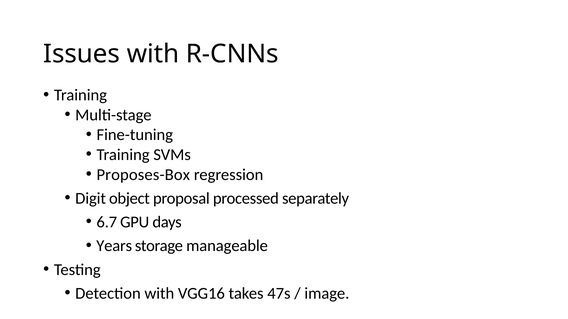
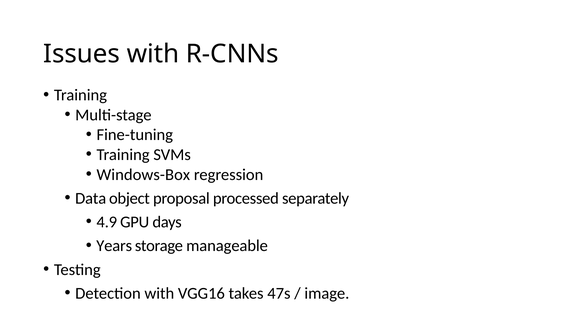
Proposes-Box: Proposes-Box -> Windows-Box
Digit: Digit -> Data
6.7: 6.7 -> 4.9
